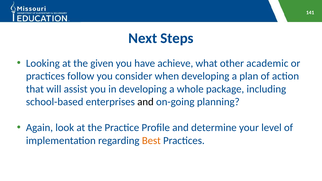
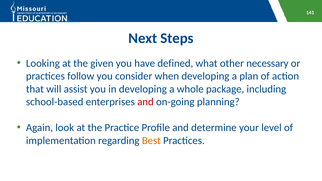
achieve: achieve -> defined
academic: academic -> necessary
and at (145, 102) colour: black -> red
